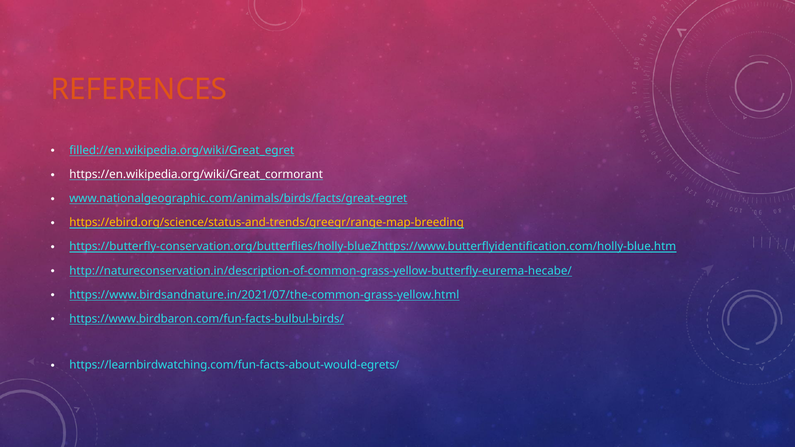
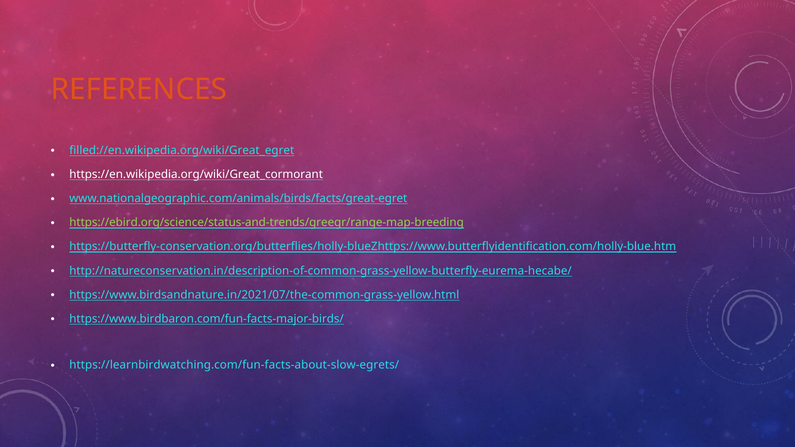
https://ebird.org/science/status-and-trends/greegr/range-map-breeding colour: yellow -> light green
https://www.birdbaron.com/fun-facts-bulbul-birds/: https://www.birdbaron.com/fun-facts-bulbul-birds/ -> https://www.birdbaron.com/fun-facts-major-birds/
https://learnbirdwatching.com/fun-facts-about-would-egrets/: https://learnbirdwatching.com/fun-facts-about-would-egrets/ -> https://learnbirdwatching.com/fun-facts-about-slow-egrets/
